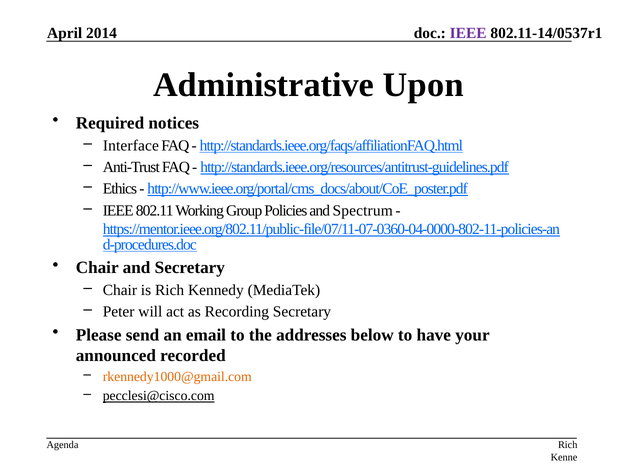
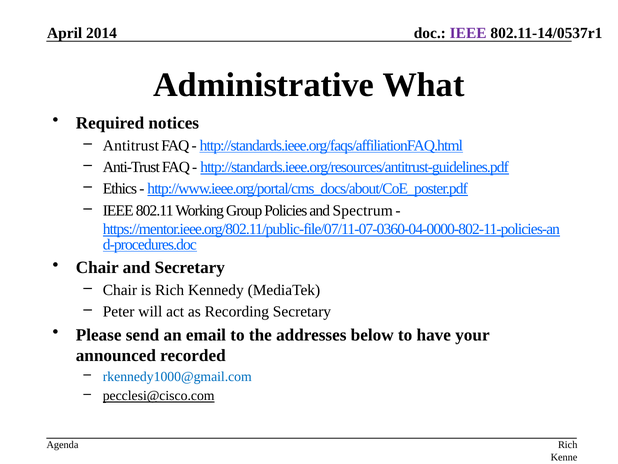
Upon: Upon -> What
Interface: Interface -> Antitrust
rkennedy1000@gmail.com colour: orange -> blue
